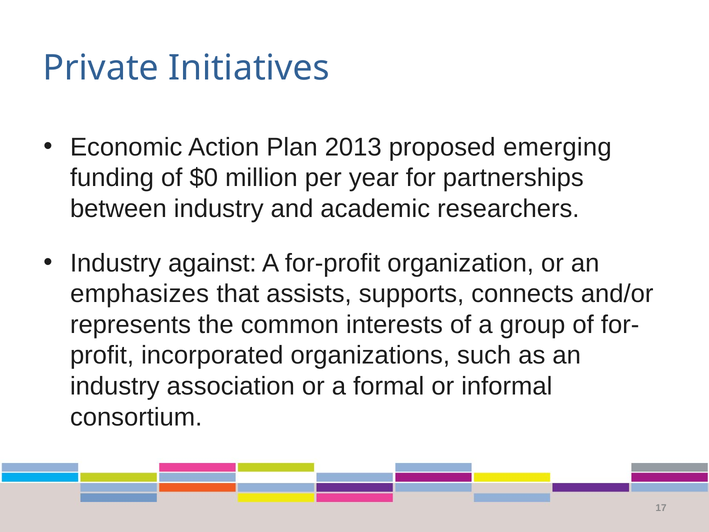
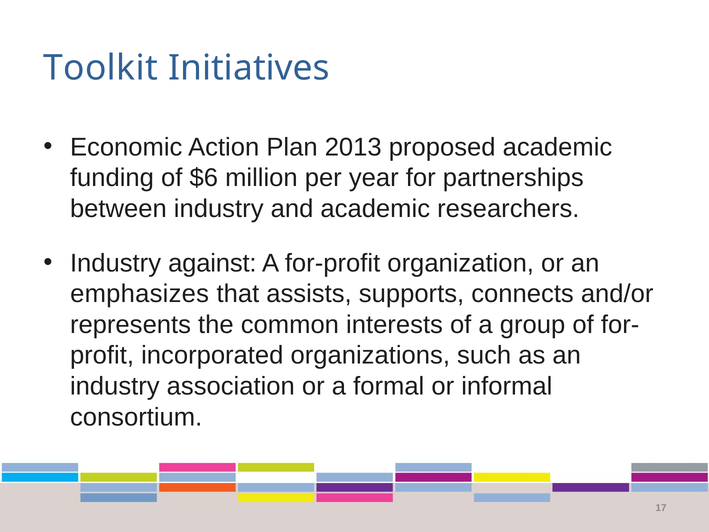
Private: Private -> Toolkit
proposed emerging: emerging -> academic
$0: $0 -> $6
